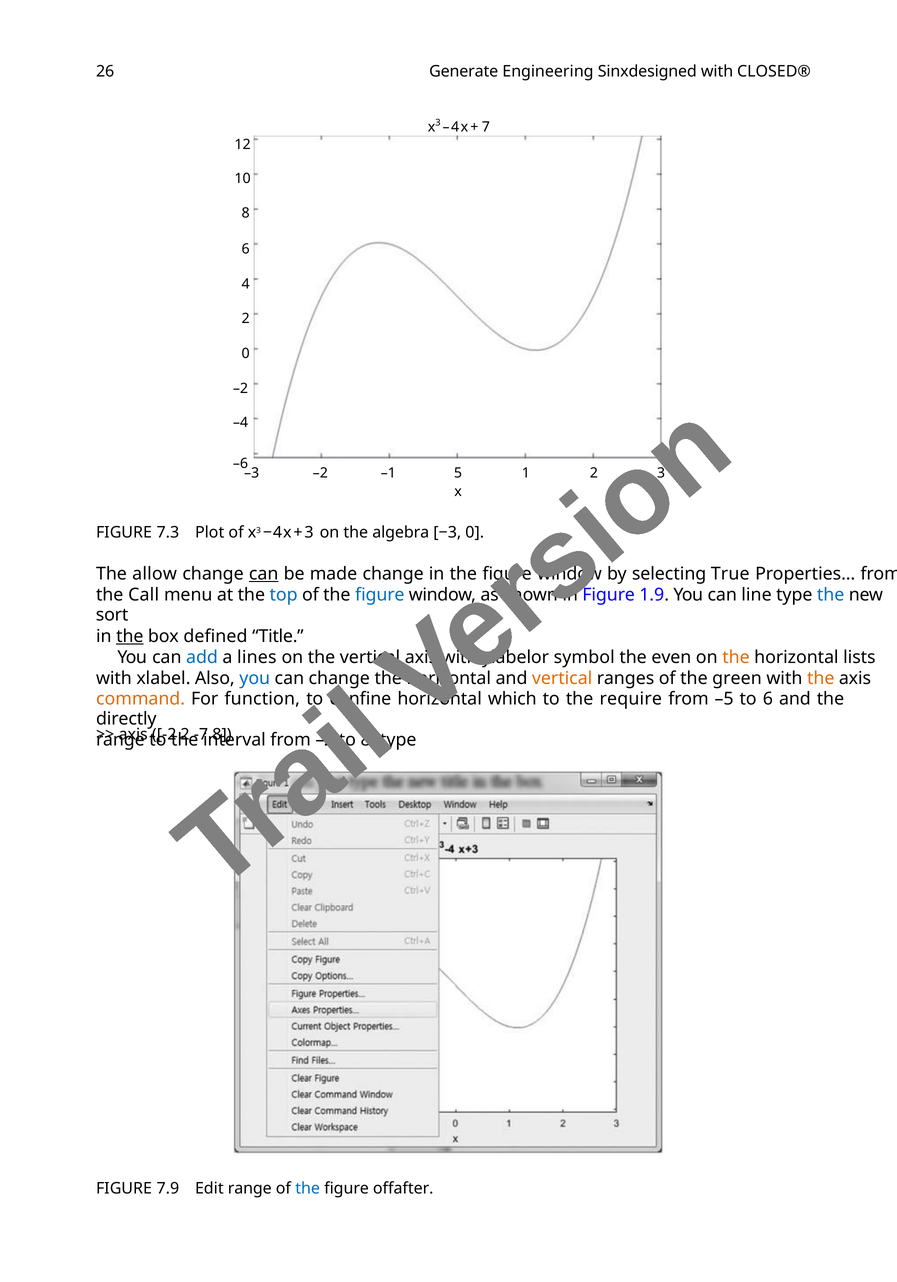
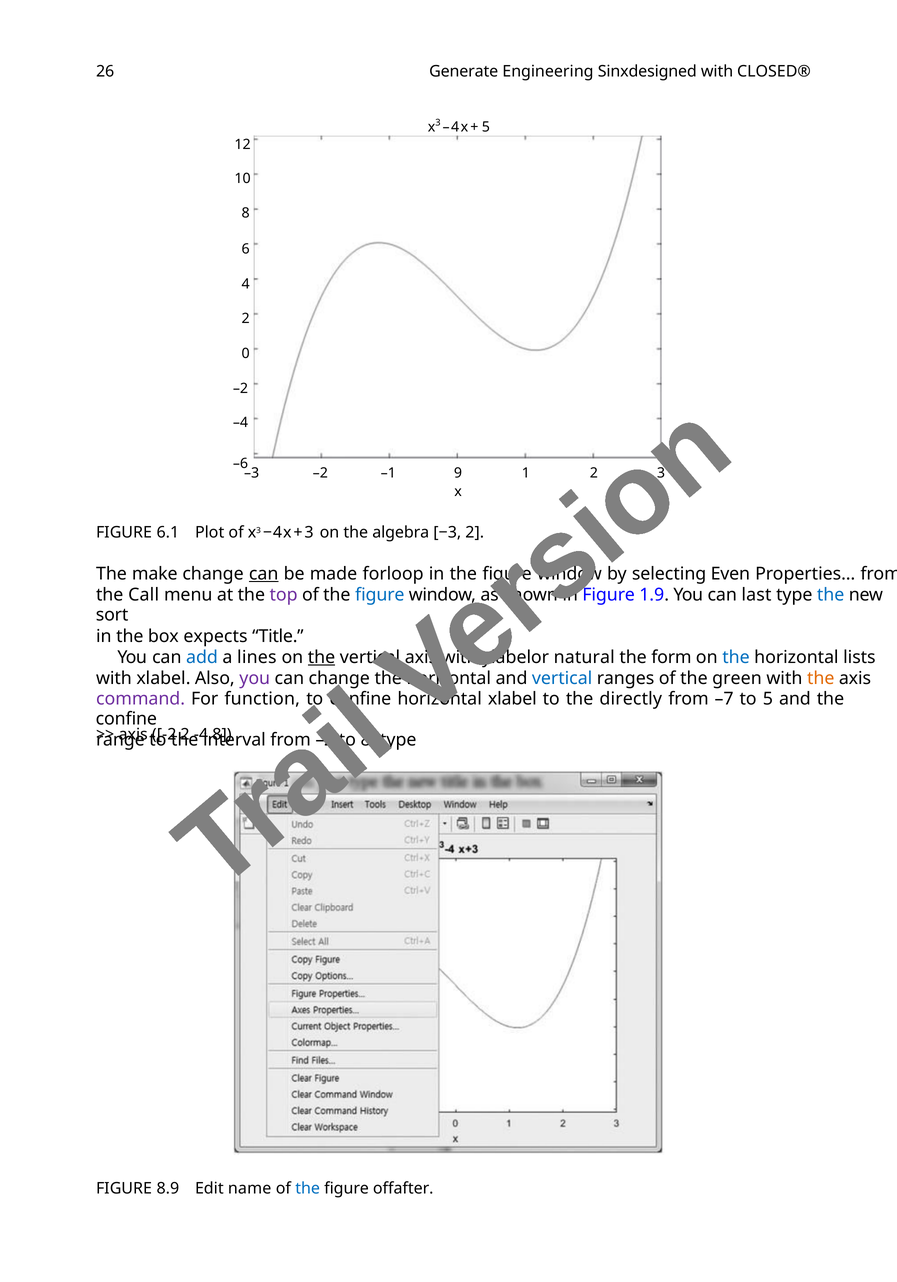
–4x+ 7: 7 -> 5
5: 5 -> 9
7.3: 7.3 -> 6.1
−3 0: 0 -> 2
allow: allow -> make
made change: change -> forloop
True: True -> Even
top colour: blue -> purple
line: line -> last
the at (130, 636) underline: present -> none
deﬁned: deﬁned -> expects
the at (322, 657) underline: none -> present
symbol: symbol -> natural
even: even -> form
the at (736, 657) colour: orange -> blue
you at (255, 678) colour: blue -> purple
vertical at (562, 678) colour: orange -> blue
command colour: orange -> purple
which at (512, 699): which -> xlabel
require: require -> directly
–5: –5 -> –7
to 6: 6 -> 5
directly at (126, 718): directly -> conﬁne
-7: -7 -> -4
7.9: 7.9 -> 8.9
Edit range: range -> name
